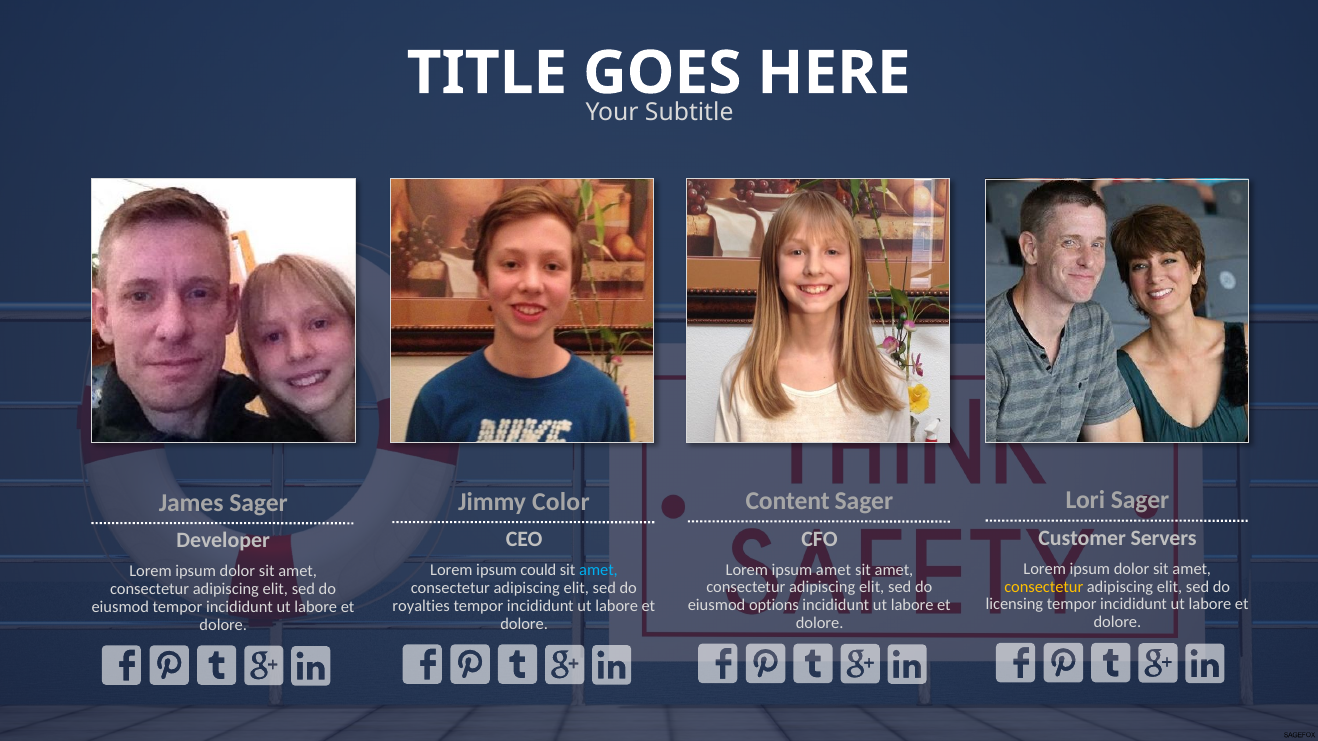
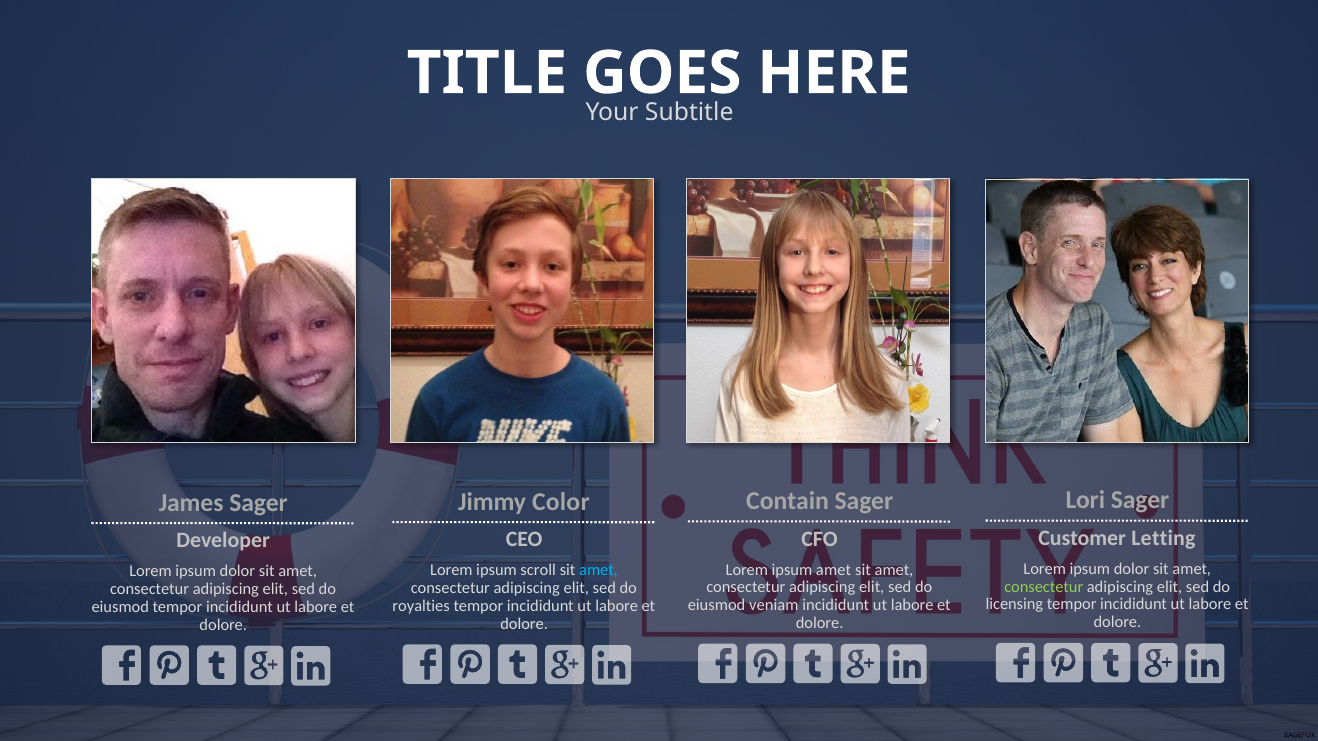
Content: Content -> Contain
Servers: Servers -> Letting
could: could -> scroll
consectetur at (1044, 587) colour: yellow -> light green
options: options -> veniam
